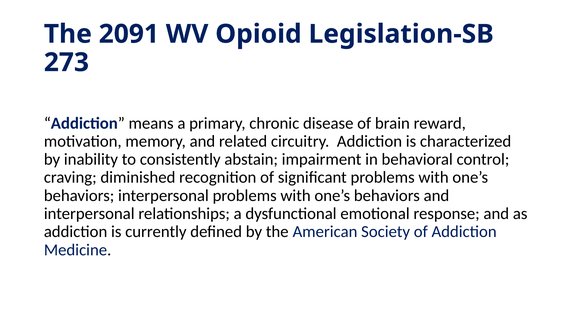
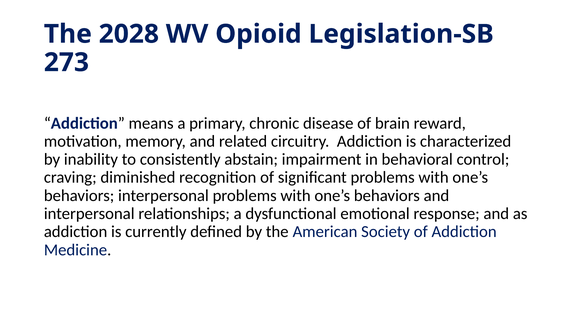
2091: 2091 -> 2028
